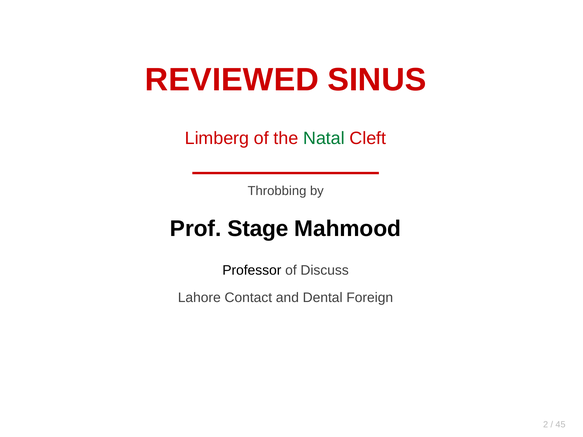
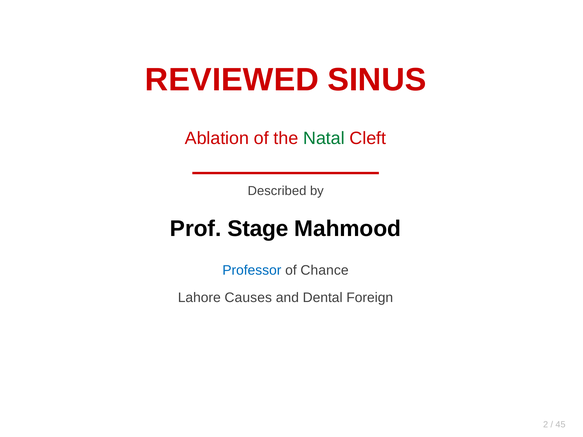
Limberg: Limberg -> Ablation
Throbbing: Throbbing -> Described
Professor colour: black -> blue
Discuss: Discuss -> Chance
Contact: Contact -> Causes
